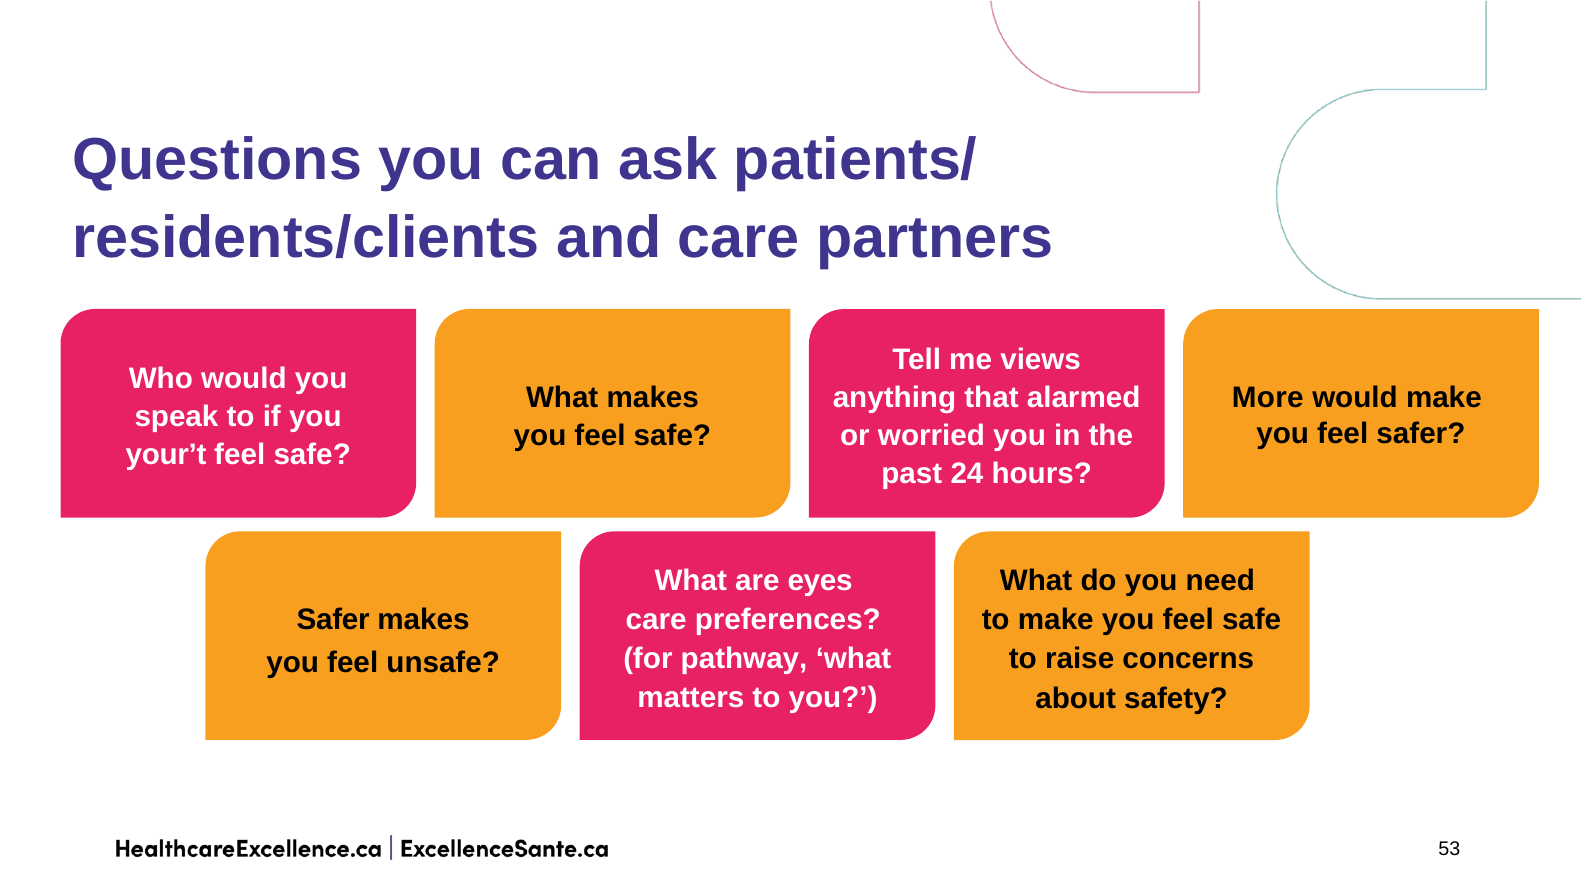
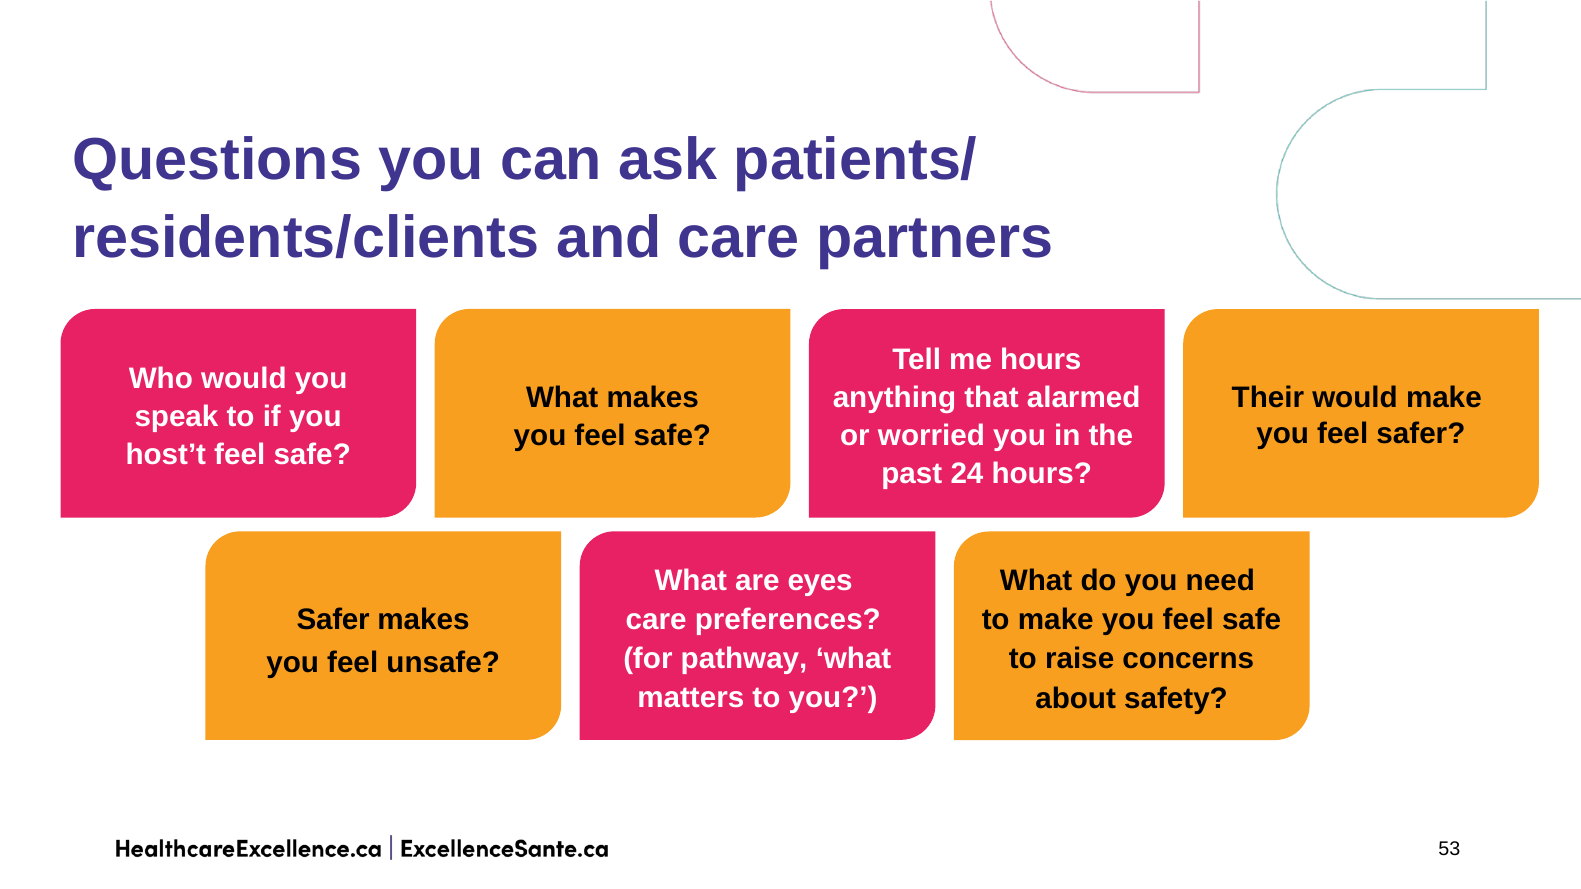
me views: views -> hours
More: More -> Their
your’t: your’t -> host’t
